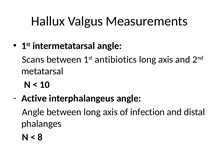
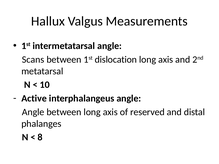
antibiotics: antibiotics -> dislocation
infection: infection -> reserved
